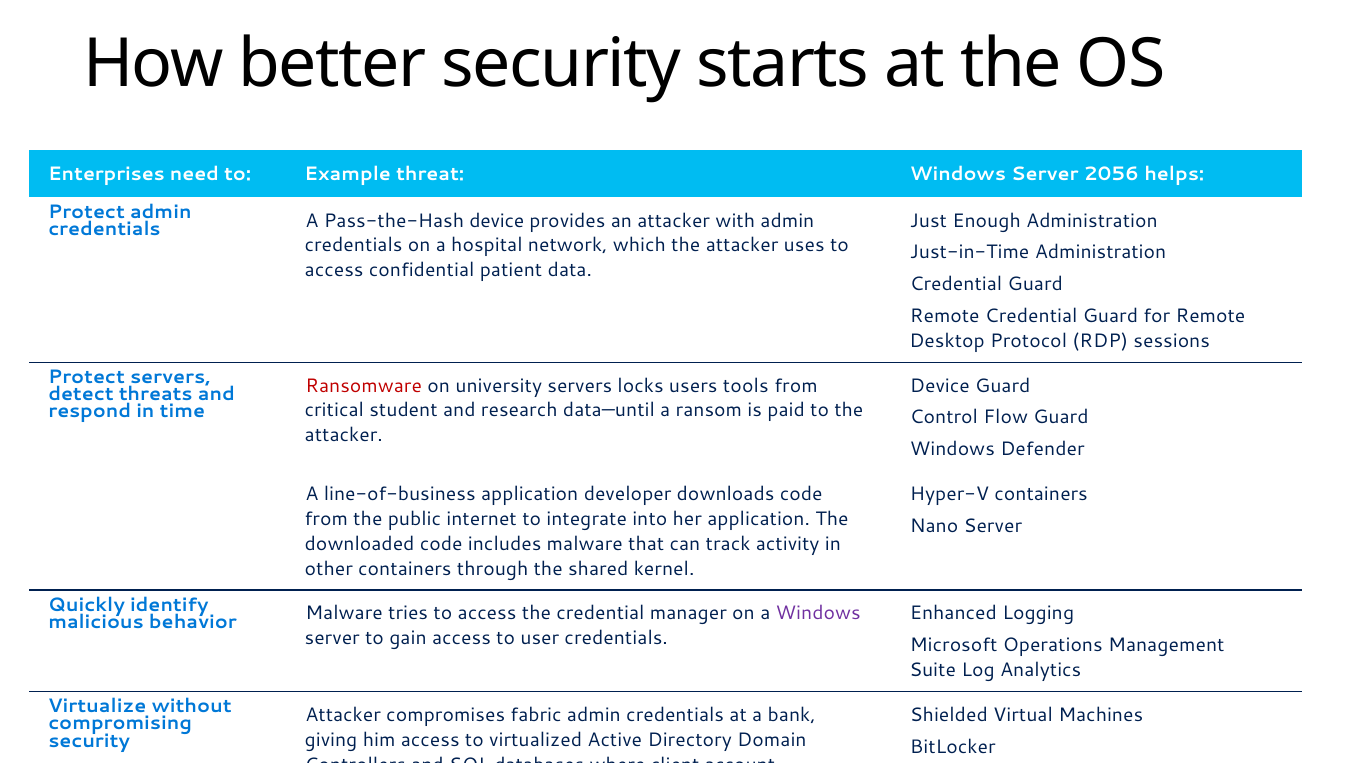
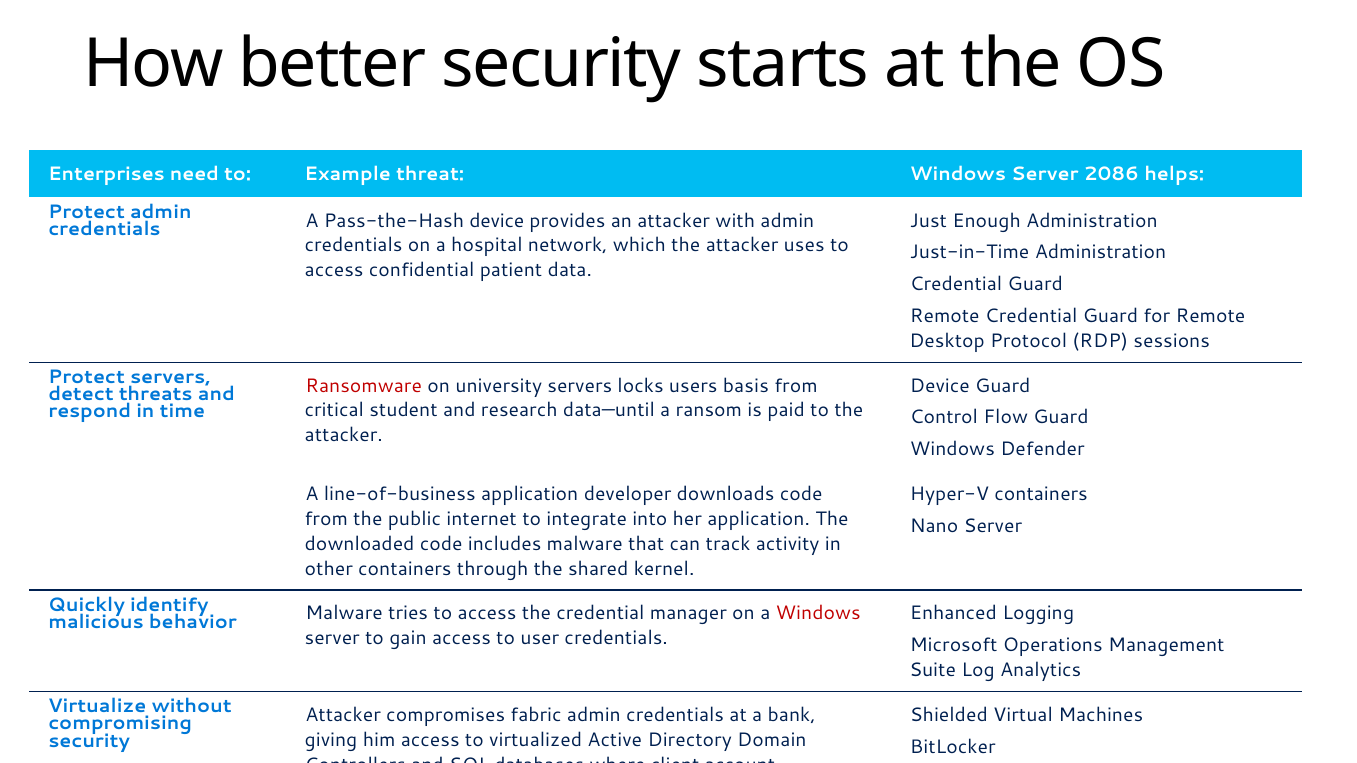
2056: 2056 -> 2086
tools: tools -> basis
Windows at (818, 614) colour: purple -> red
